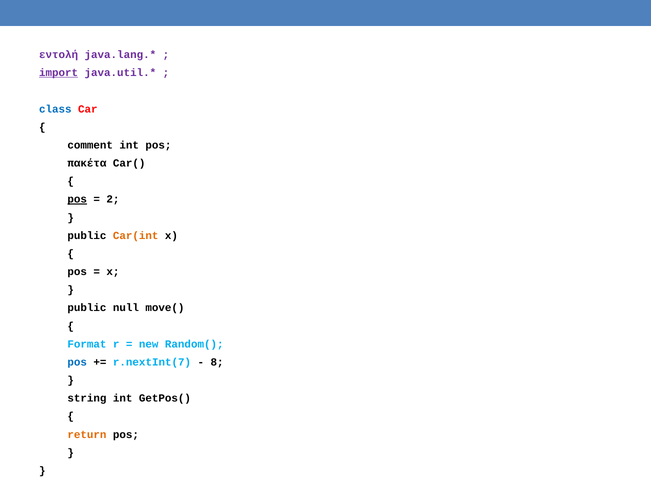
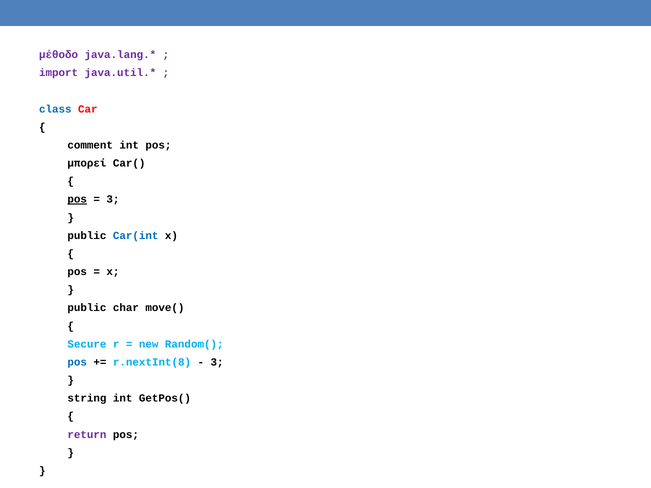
εντολή: εντολή -> μέθοδο
import underline: present -> none
πακέτα: πακέτα -> μπορεί
2 at (113, 199): 2 -> 3
Car(int colour: orange -> blue
null: null -> char
Format: Format -> Secure
r.nextInt(7: r.nextInt(7 -> r.nextInt(8
8 at (217, 362): 8 -> 3
return colour: orange -> purple
